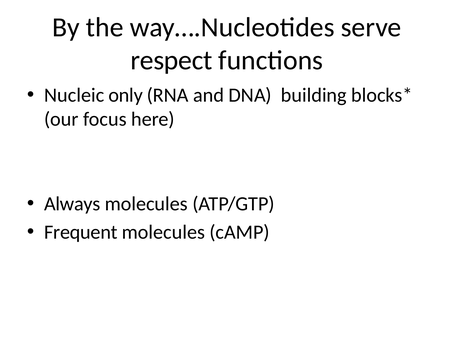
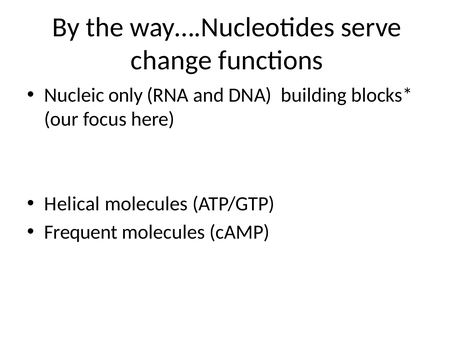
respect: respect -> change
Always: Always -> Helical
